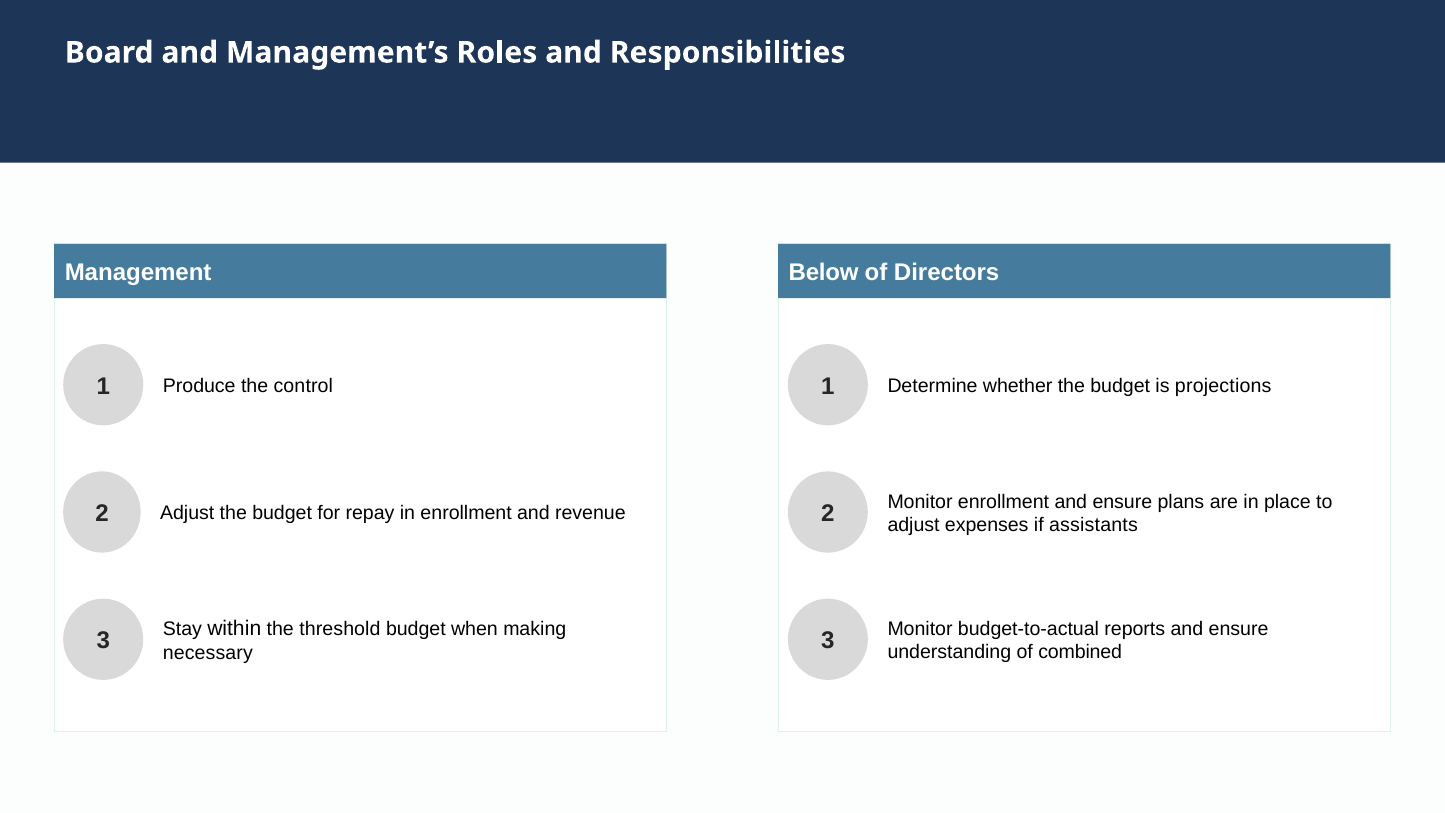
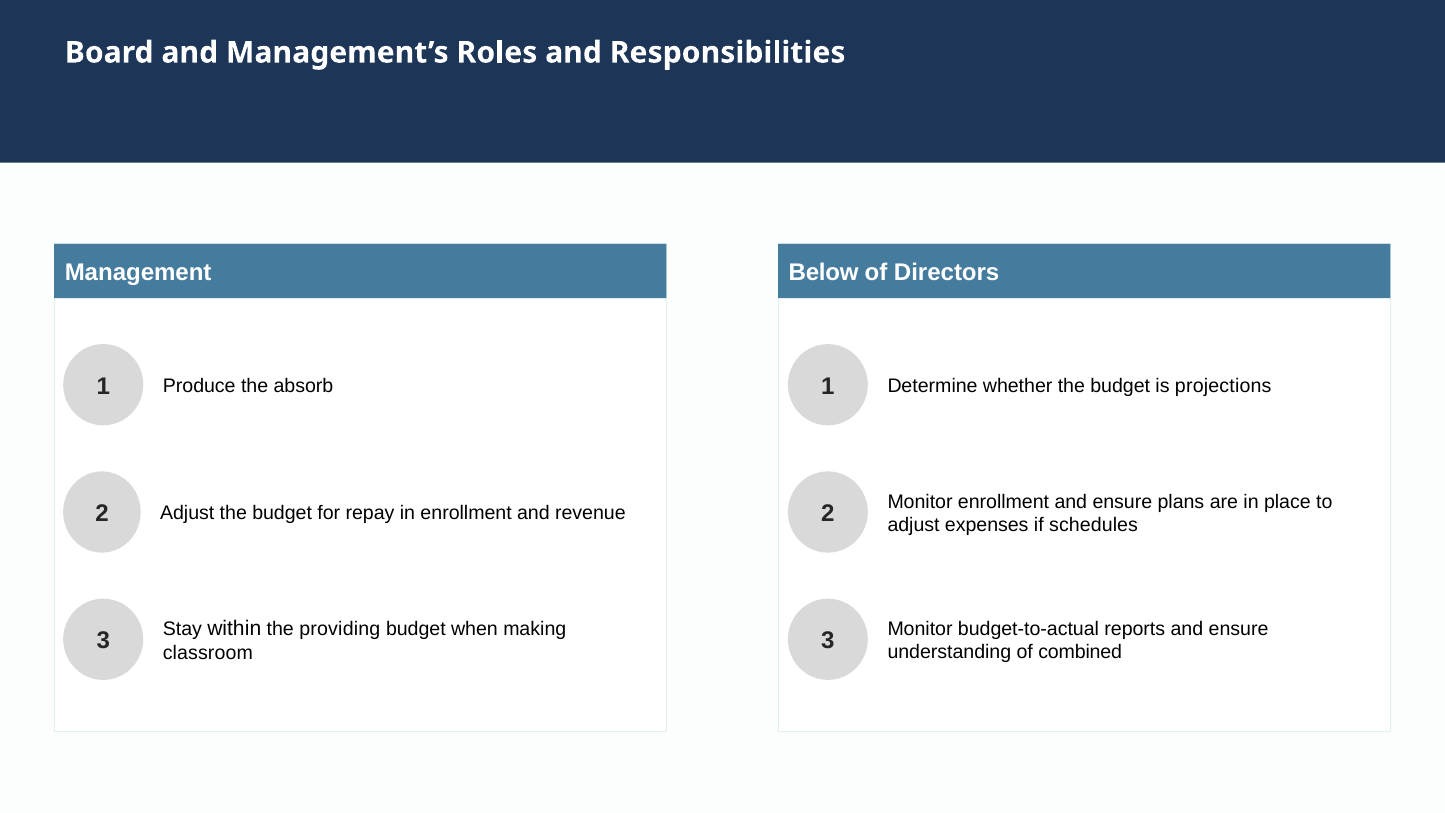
control: control -> absorb
assistants: assistants -> schedules
threshold: threshold -> providing
necessary: necessary -> classroom
